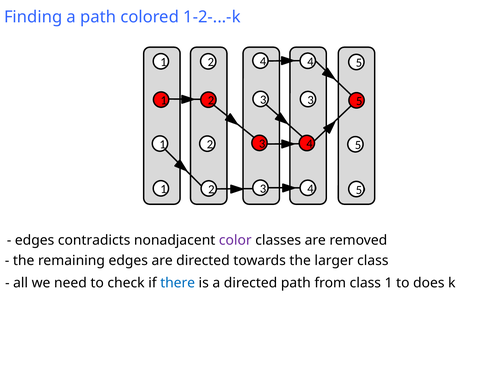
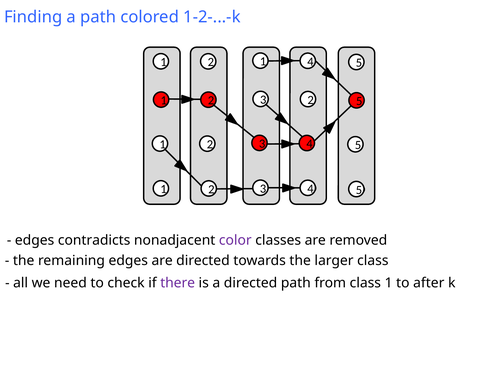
1 2 4: 4 -> 1
3 3: 3 -> 2
there colour: blue -> purple
does: does -> after
